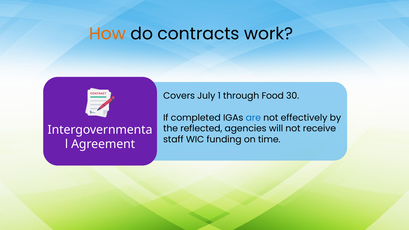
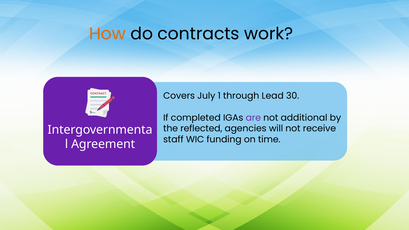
Food: Food -> Lead
are colour: blue -> purple
effectively: effectively -> additional
